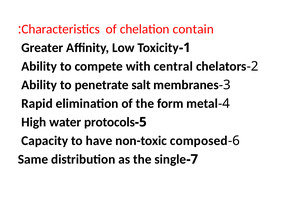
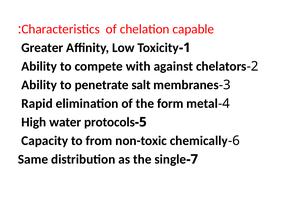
contain: contain -> capable
central: central -> against
have: have -> from
composed: composed -> chemically
